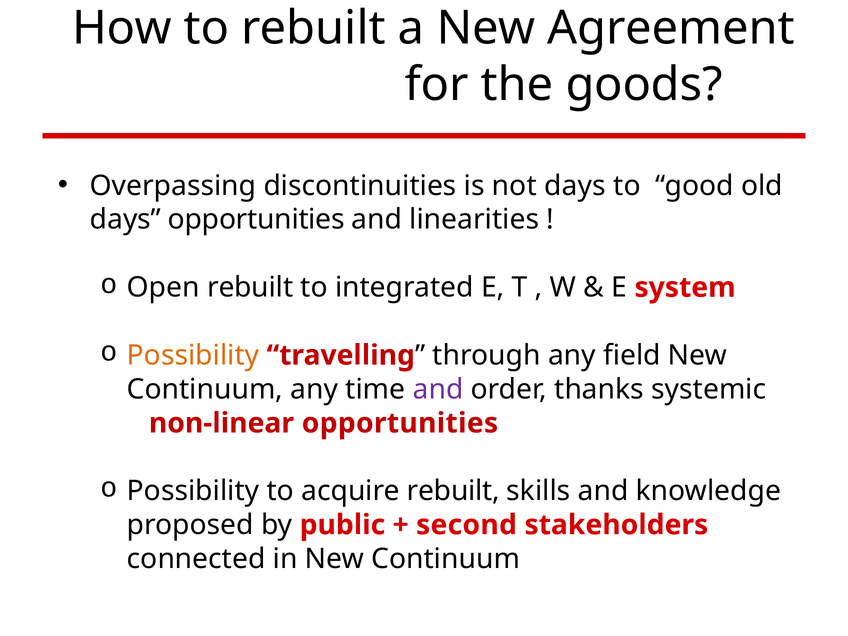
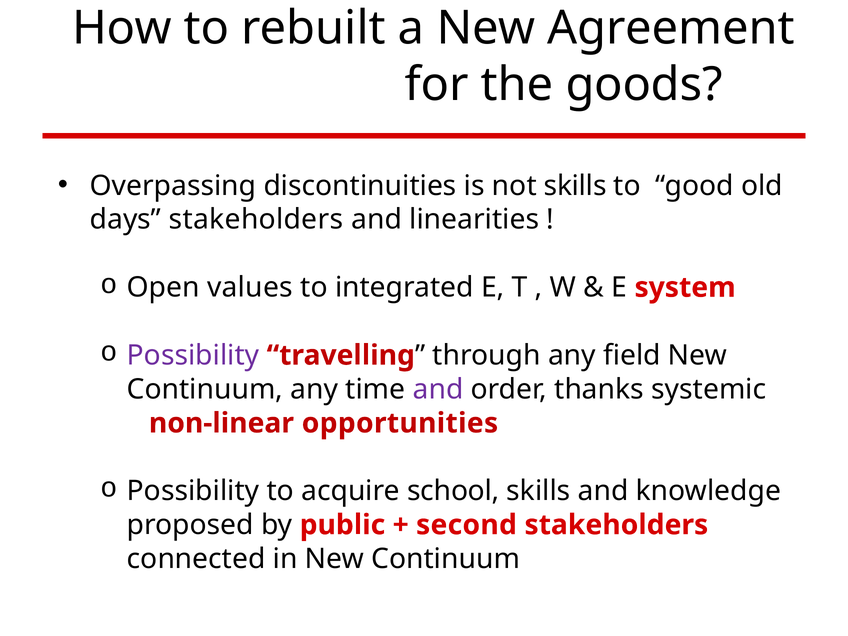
not days: days -> skills
days opportunities: opportunities -> stakeholders
Open rebuilt: rebuilt -> values
Possibility at (193, 355) colour: orange -> purple
acquire rebuilt: rebuilt -> school
